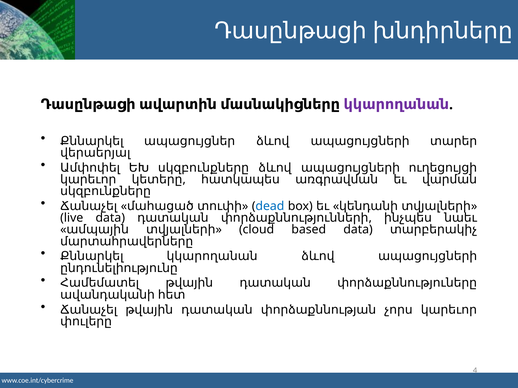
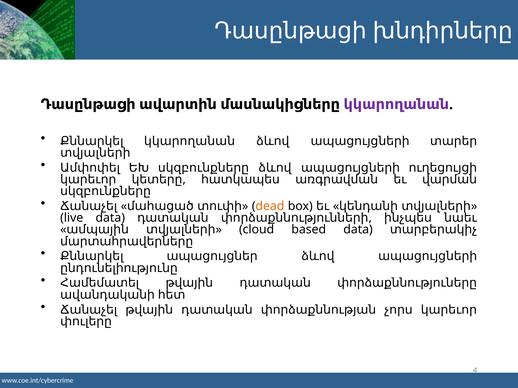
Քննարկել ապացույցներ: ապացույցներ -> կկարողանան
վերաերյալ at (95, 153): վերաերյալ -> տվյալների
dead colour: blue -> orange
Քննարկել կկարողանան: կկարողանան -> ապացույցներ
